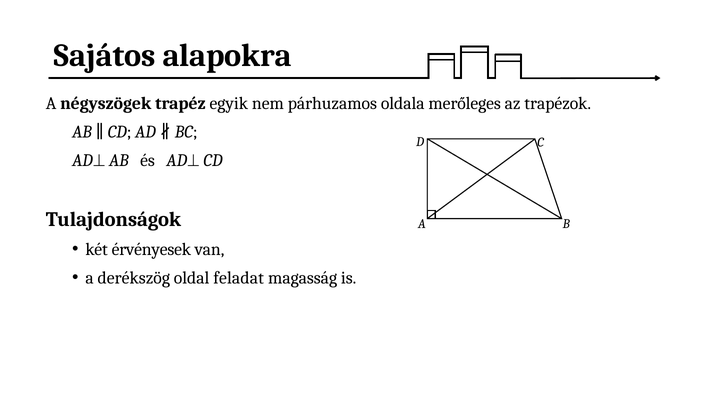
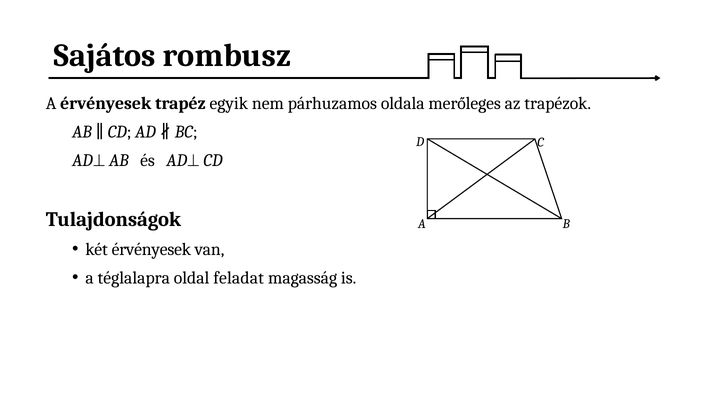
alapokra: alapokra -> rombusz
A négyszögek: négyszögek -> érvényesek
derékszög: derékszög -> téglalapra
